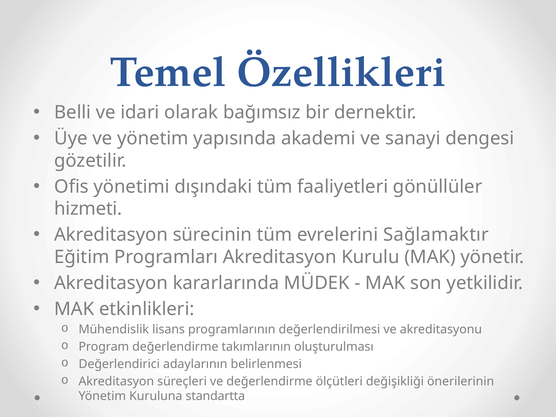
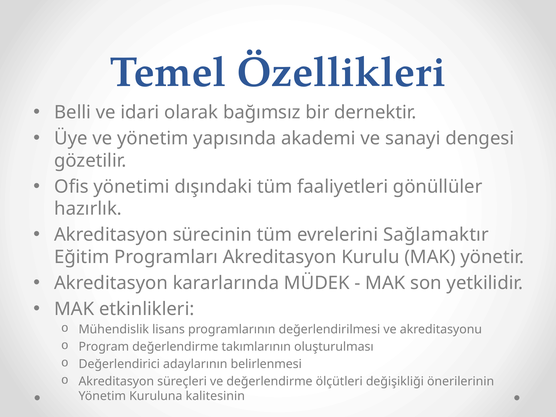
hizmeti: hizmeti -> hazırlık
standartta: standartta -> kalitesinin
